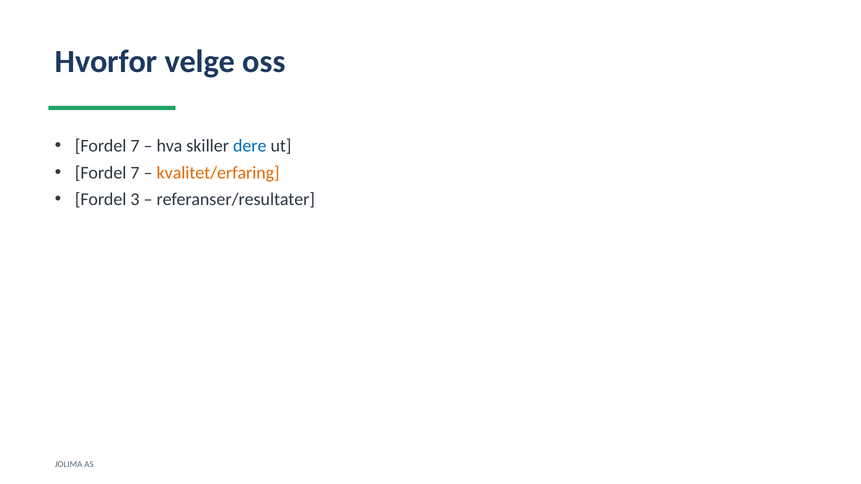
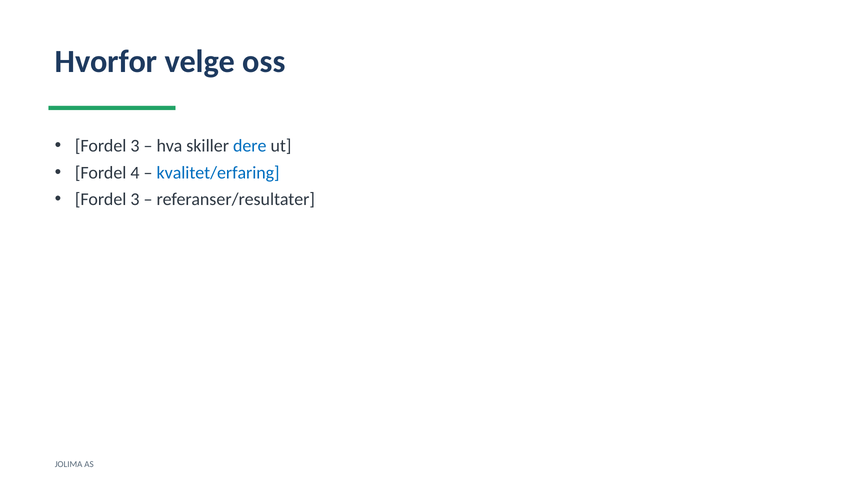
7 at (135, 146): 7 -> 3
7 at (135, 173): 7 -> 4
kvalitet/erfaring colour: orange -> blue
